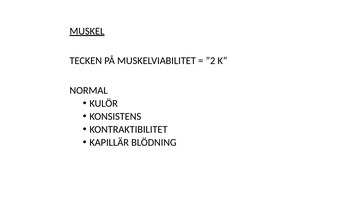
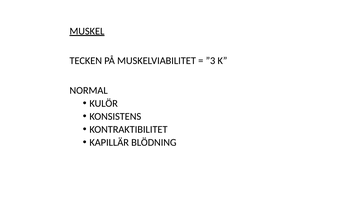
”2: ”2 -> ”3
